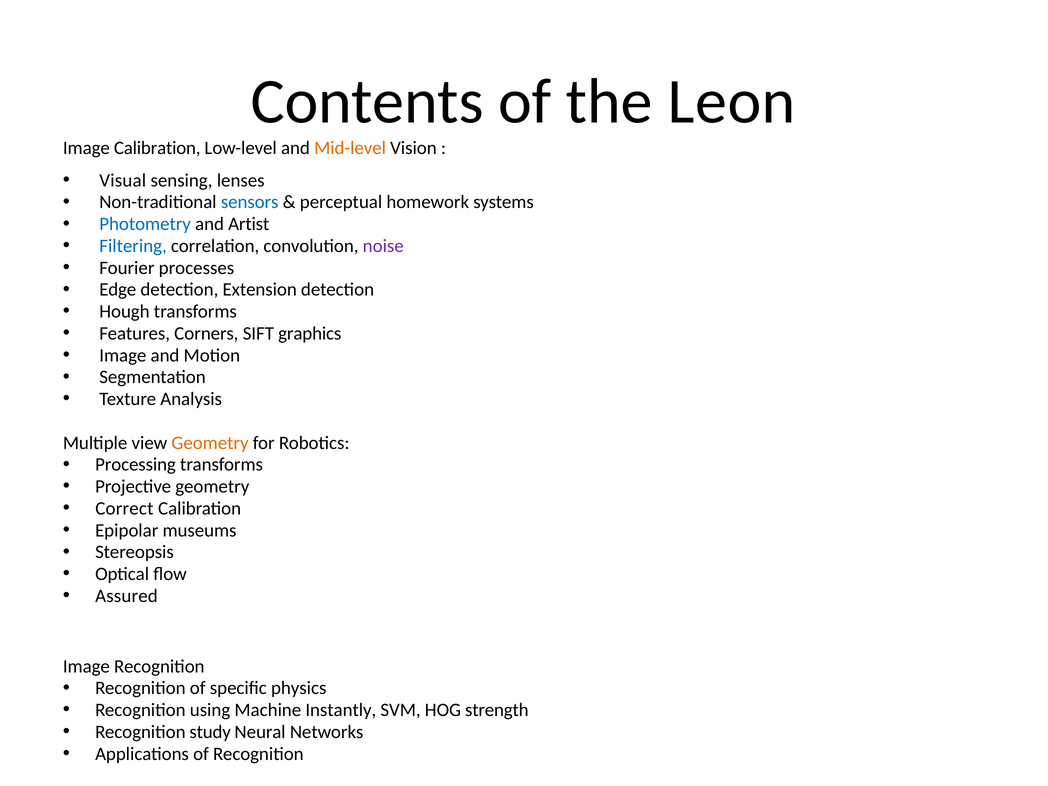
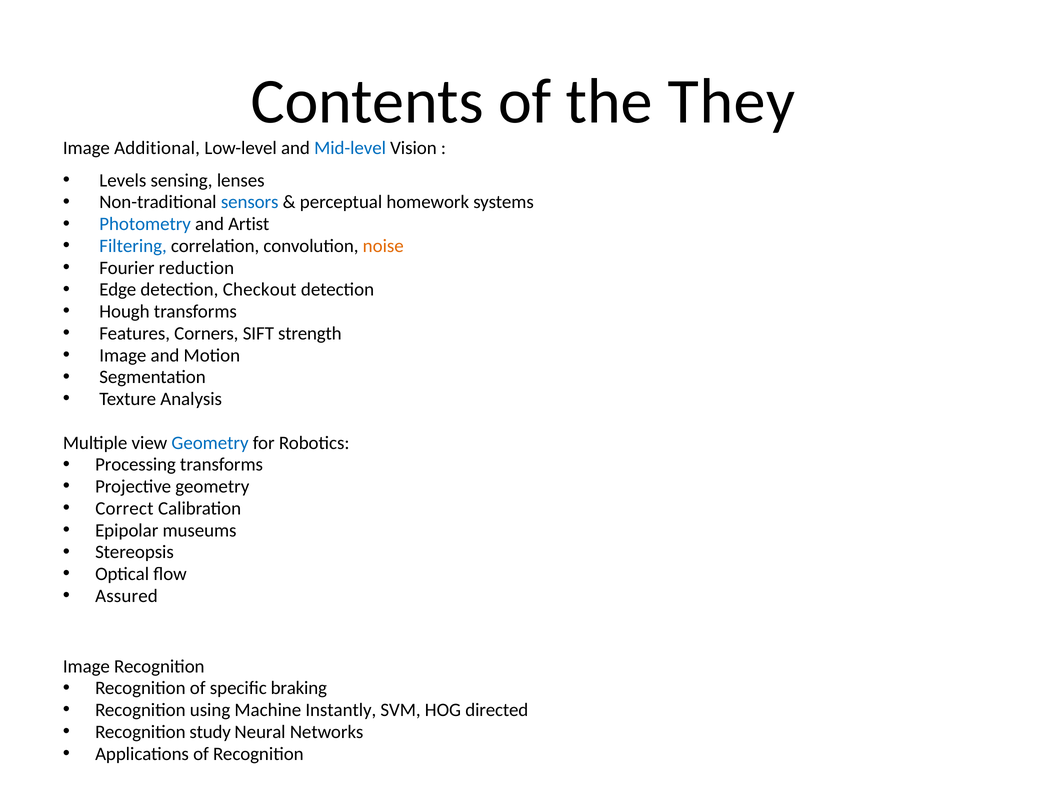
Leon: Leon -> They
Image Calibration: Calibration -> Additional
Mid-level colour: orange -> blue
Visual: Visual -> Levels
noise colour: purple -> orange
processes: processes -> reduction
Extension: Extension -> Checkout
graphics: graphics -> strength
Geometry at (210, 443) colour: orange -> blue
physics: physics -> braking
strength: strength -> directed
